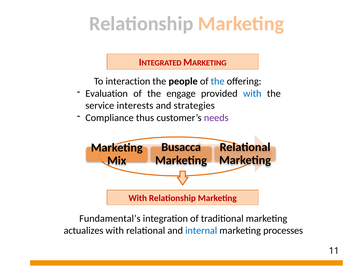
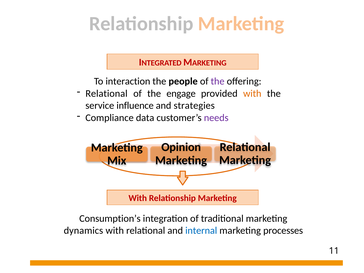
the at (218, 81) colour: blue -> purple
Evaluation at (107, 93): Evaluation -> Relational
with at (252, 93) colour: blue -> orange
interests: interests -> influence
thus: thus -> data
Busacca: Busacca -> Opinion
Fundamental’s: Fundamental’s -> Consumption’s
actualizes: actualizes -> dynamics
